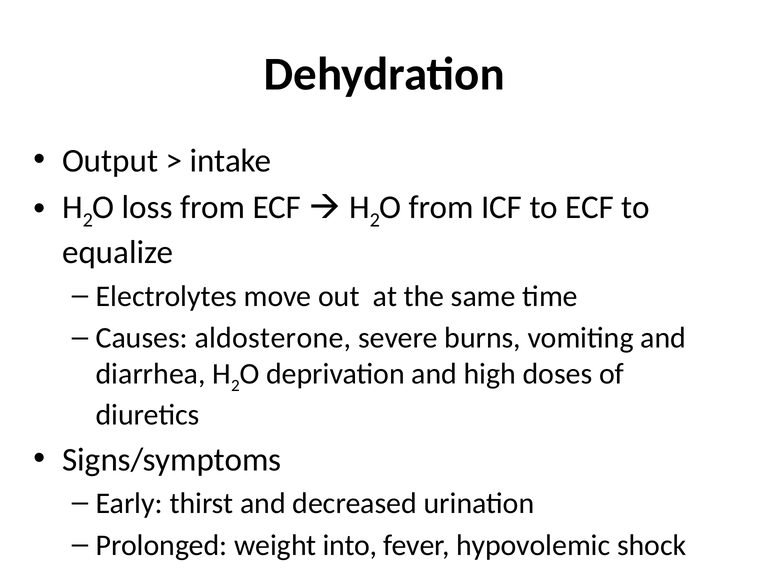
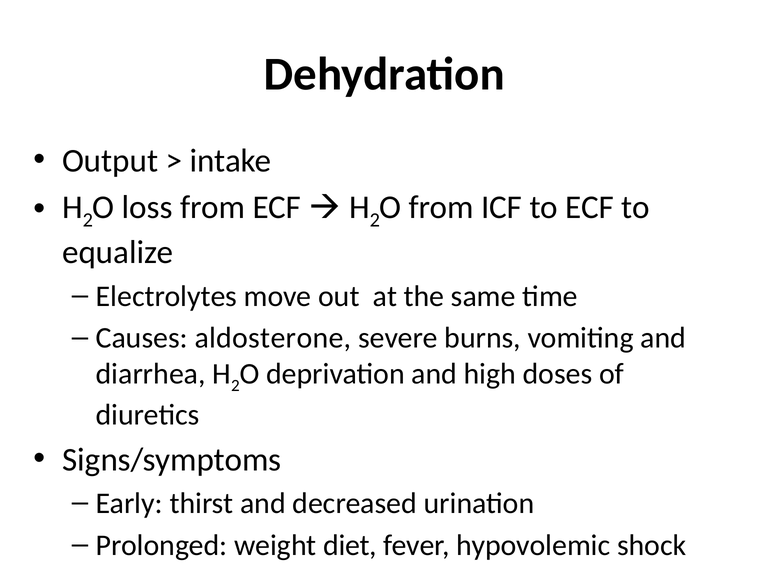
into: into -> diet
